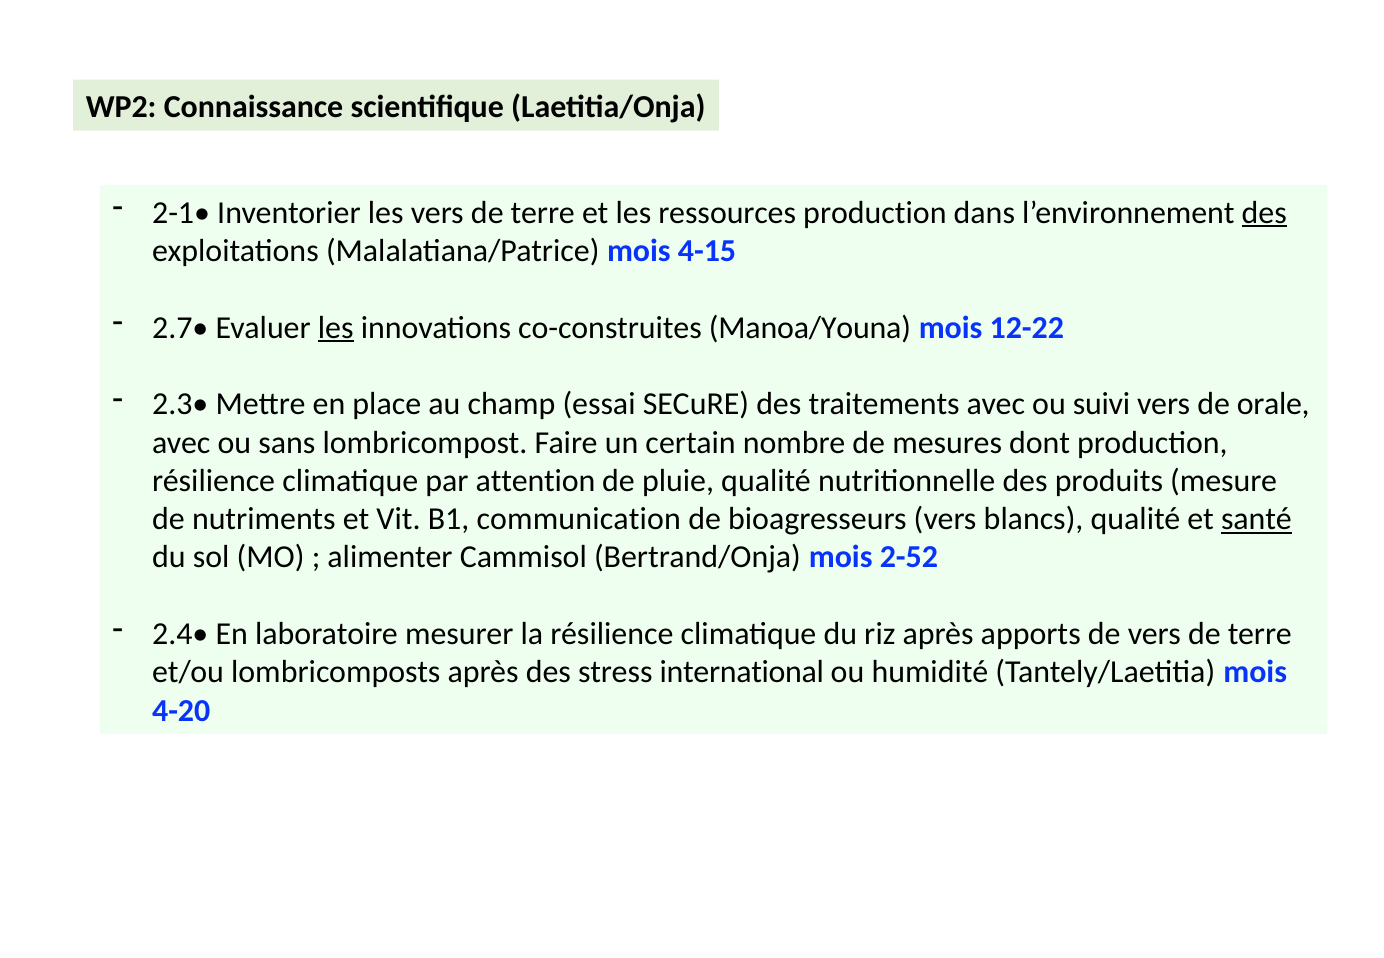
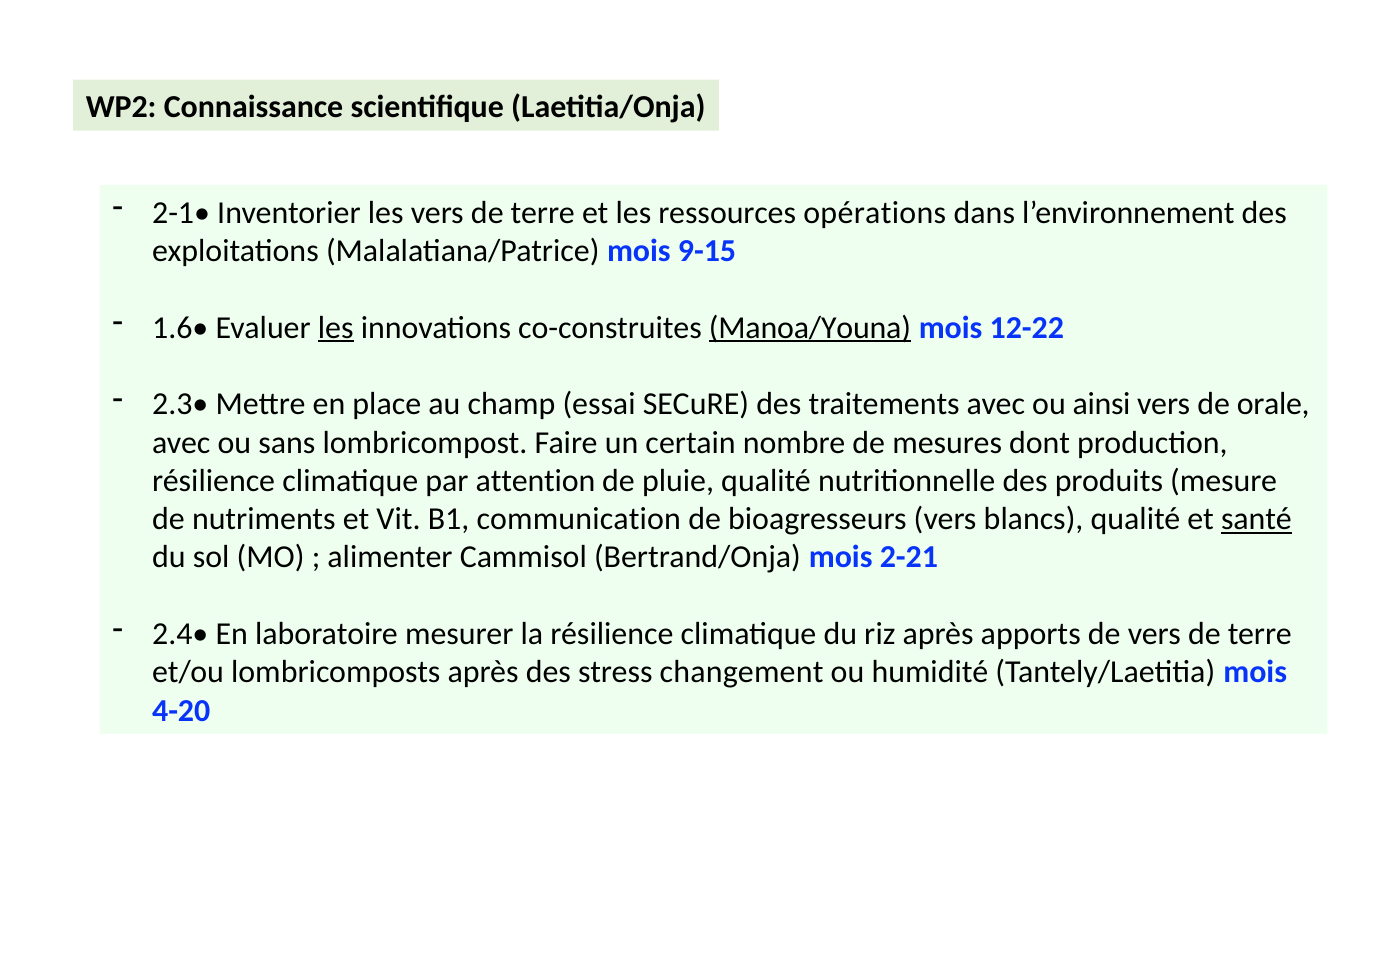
ressources production: production -> opérations
des at (1264, 213) underline: present -> none
4-15: 4-15 -> 9-15
2.7•: 2.7• -> 1.6•
Manoa/Youna underline: none -> present
suivi: suivi -> ainsi
2-52: 2-52 -> 2-21
international: international -> changement
